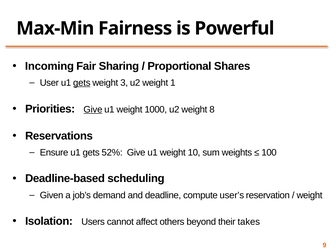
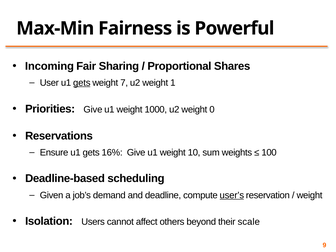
3: 3 -> 7
Give at (93, 109) underline: present -> none
8: 8 -> 0
52%: 52% -> 16%
user’s underline: none -> present
takes: takes -> scale
